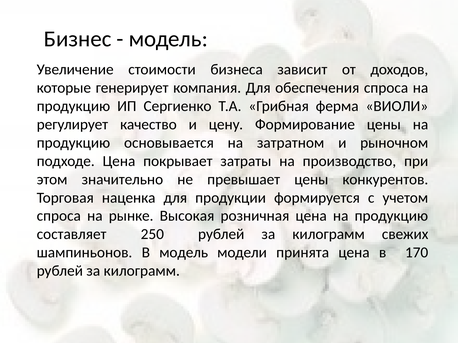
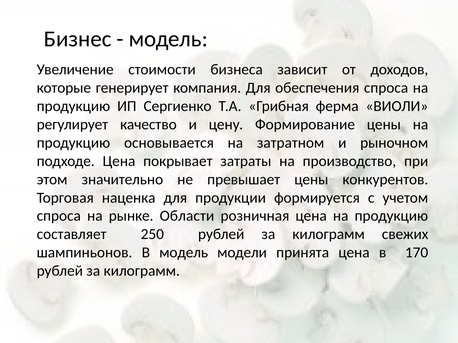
Высокая: Высокая -> Области
